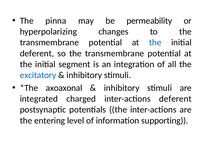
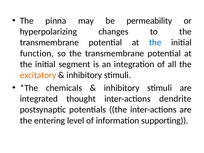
deferent at (37, 53): deferent -> function
excitatory colour: blue -> orange
axoaxonal: axoaxonal -> chemicals
charged: charged -> thought
inter-actions deferent: deferent -> dendrite
